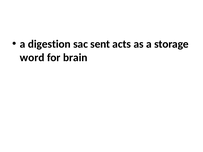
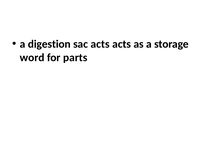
sac sent: sent -> acts
brain: brain -> parts
